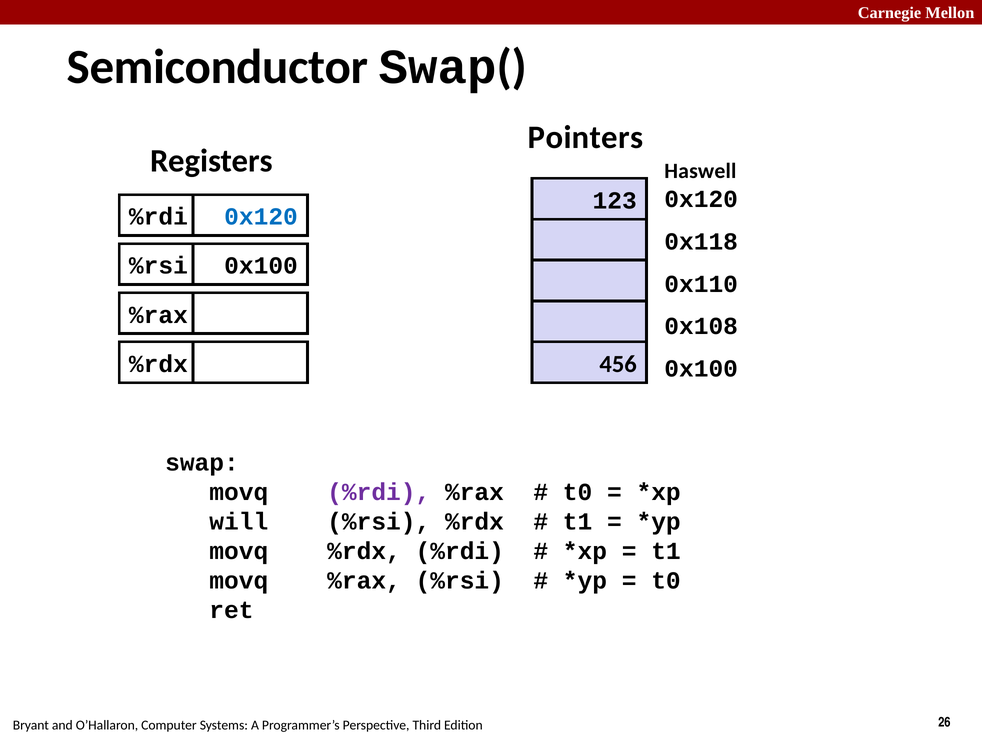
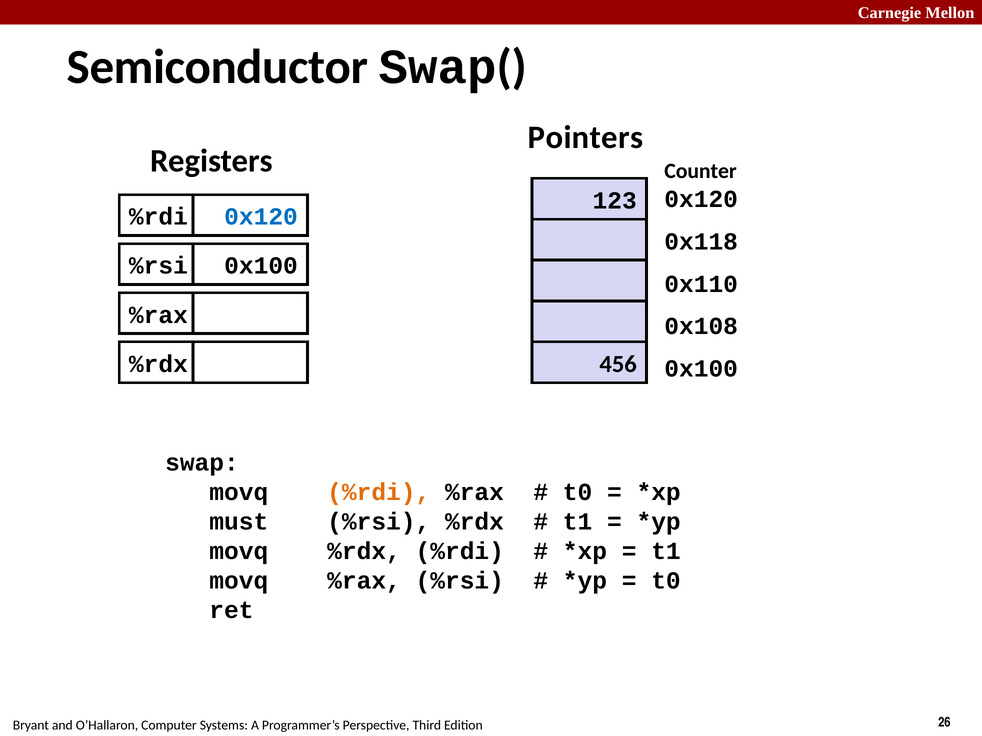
Haswell: Haswell -> Counter
%rdi at (379, 493) colour: purple -> orange
will: will -> must
